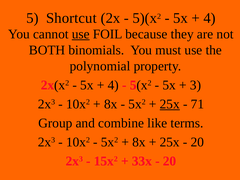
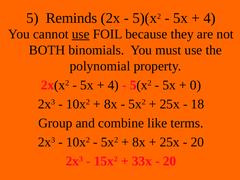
Shortcut: Shortcut -> Reminds
3: 3 -> 0
25x at (170, 104) underline: present -> none
71: 71 -> 18
